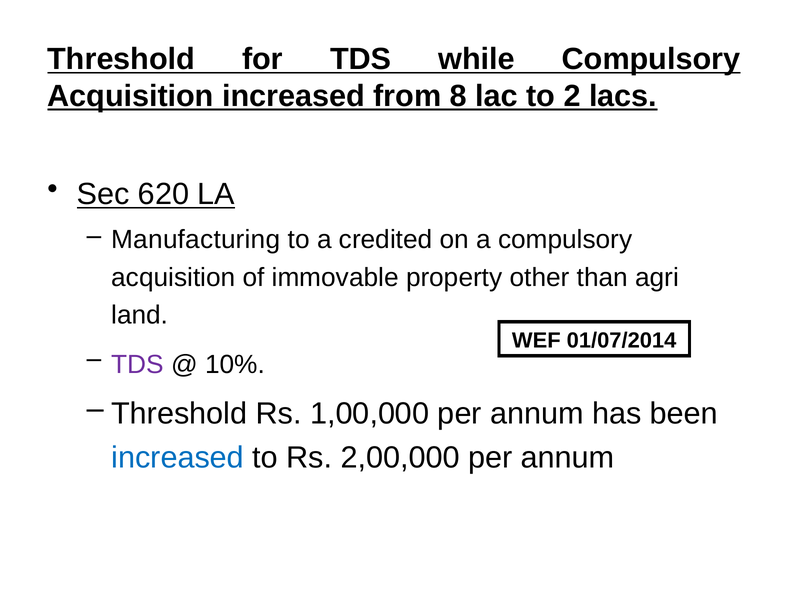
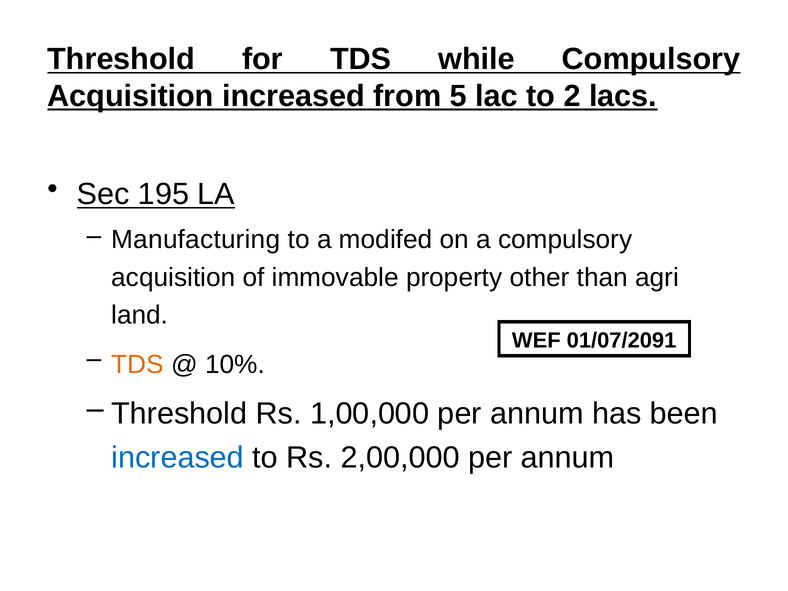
8: 8 -> 5
620: 620 -> 195
credited: credited -> modifed
01/07/2014: 01/07/2014 -> 01/07/2091
TDS at (138, 365) colour: purple -> orange
